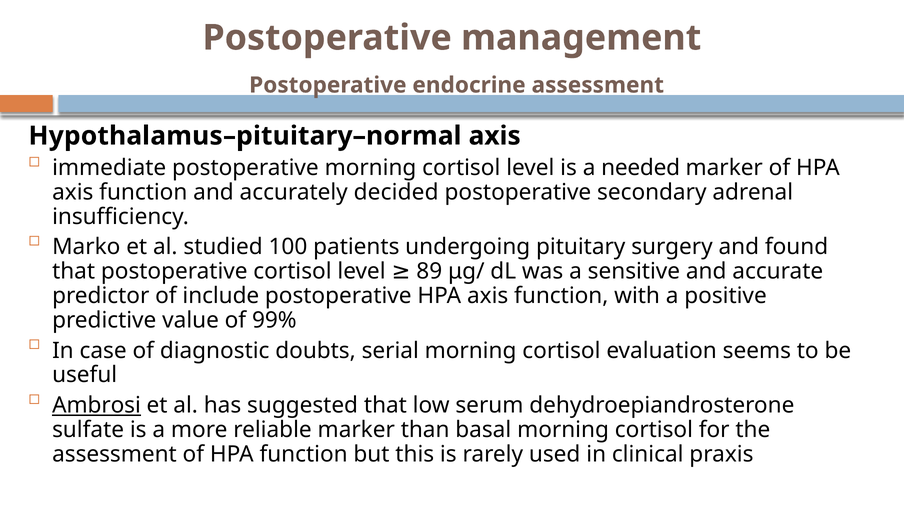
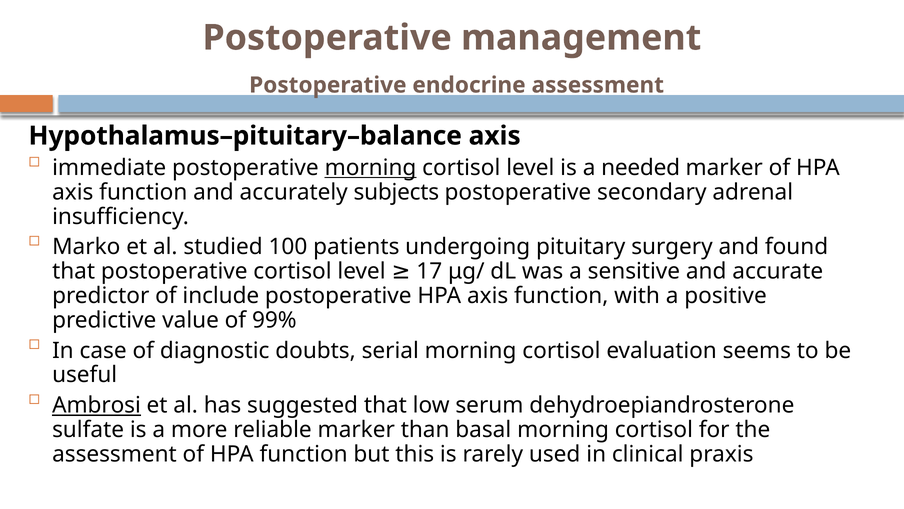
Hypothalamus–pituitary–normal: Hypothalamus–pituitary–normal -> Hypothalamus–pituitary–balance
morning at (370, 168) underline: none -> present
decided: decided -> subjects
89: 89 -> 17
